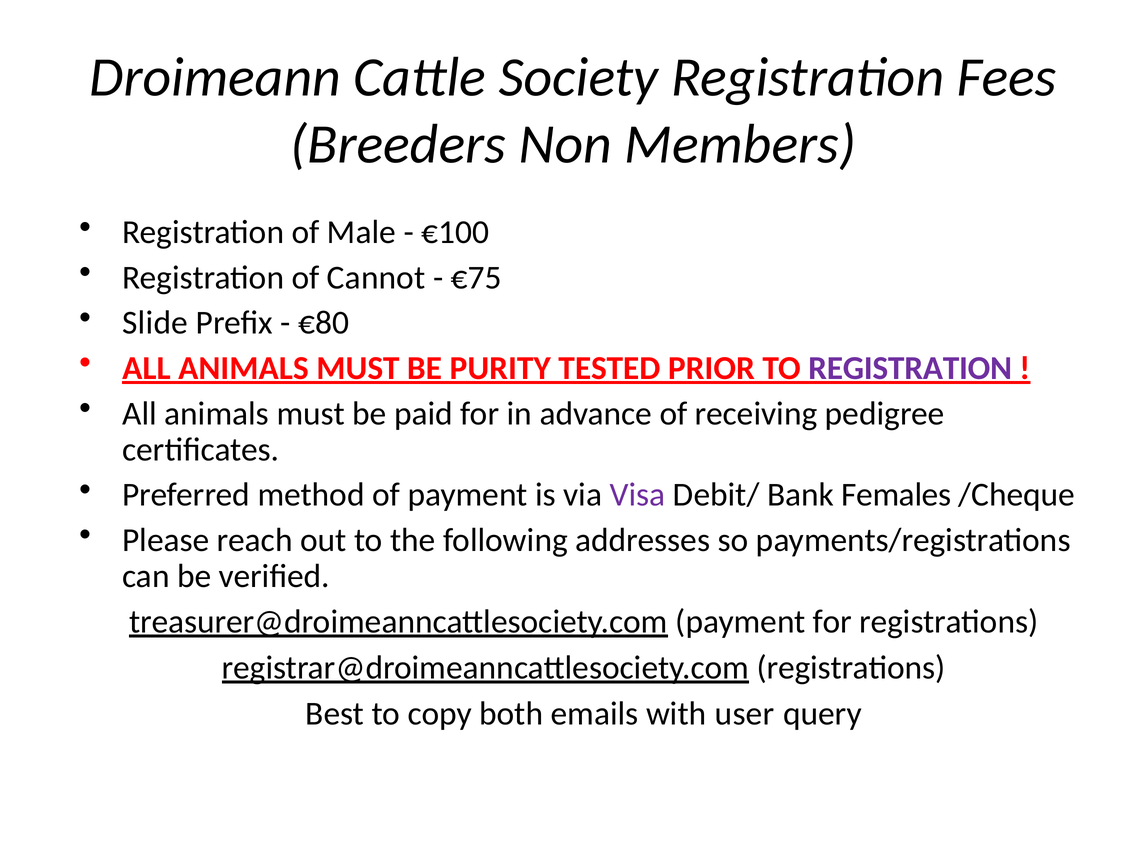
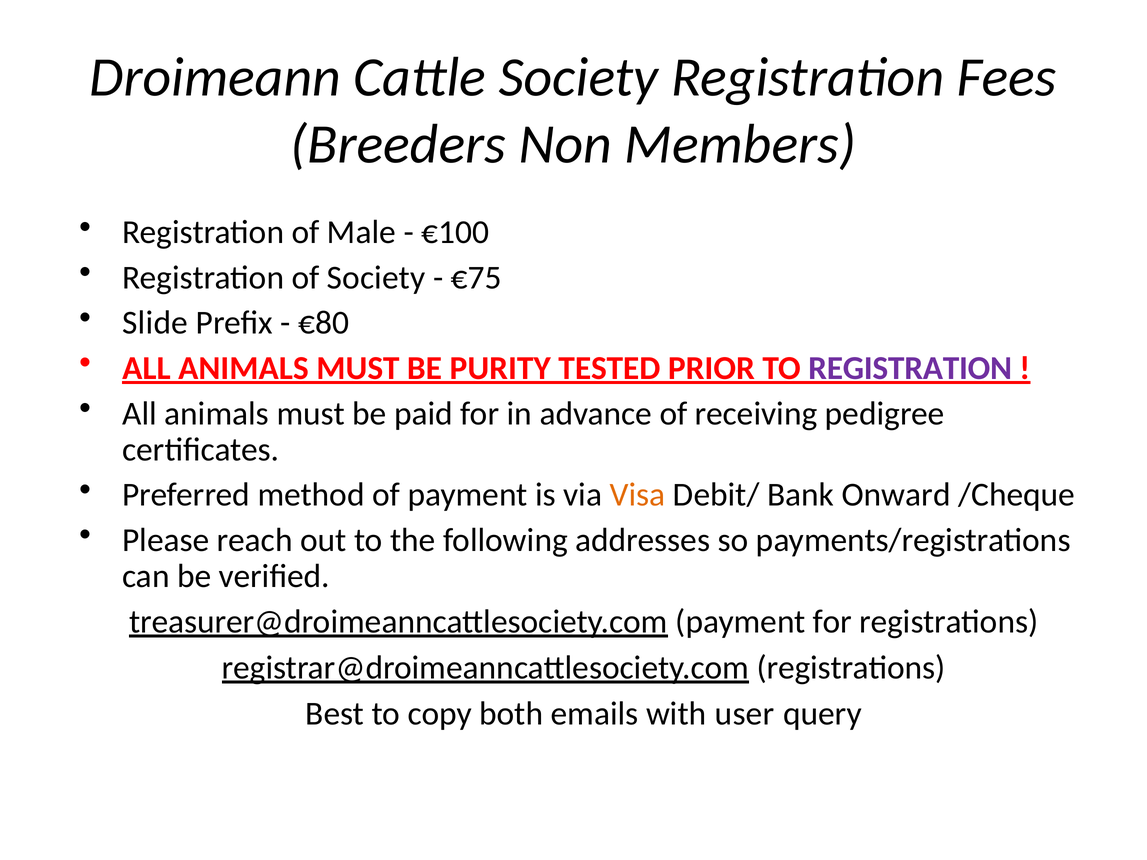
of Cannot: Cannot -> Society
Visa colour: purple -> orange
Females: Females -> Onward
